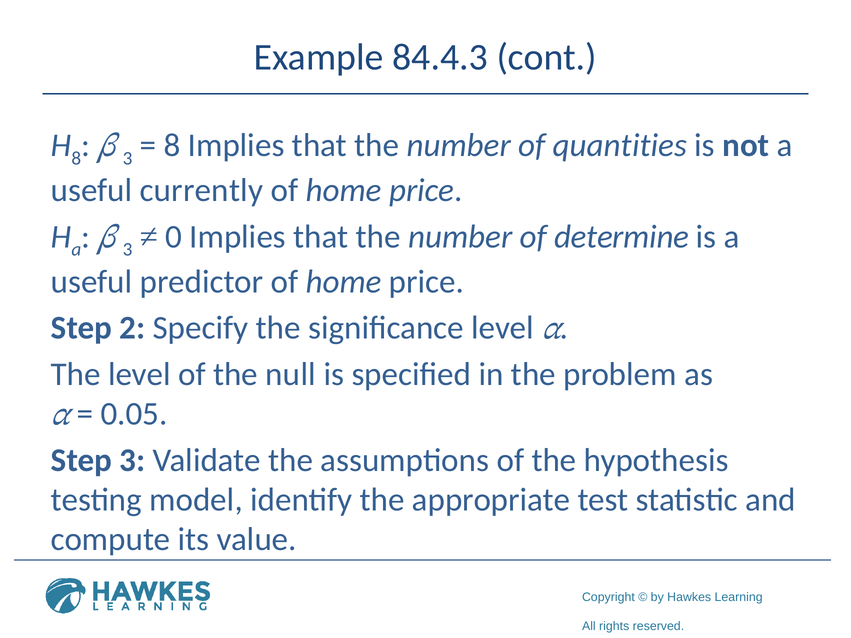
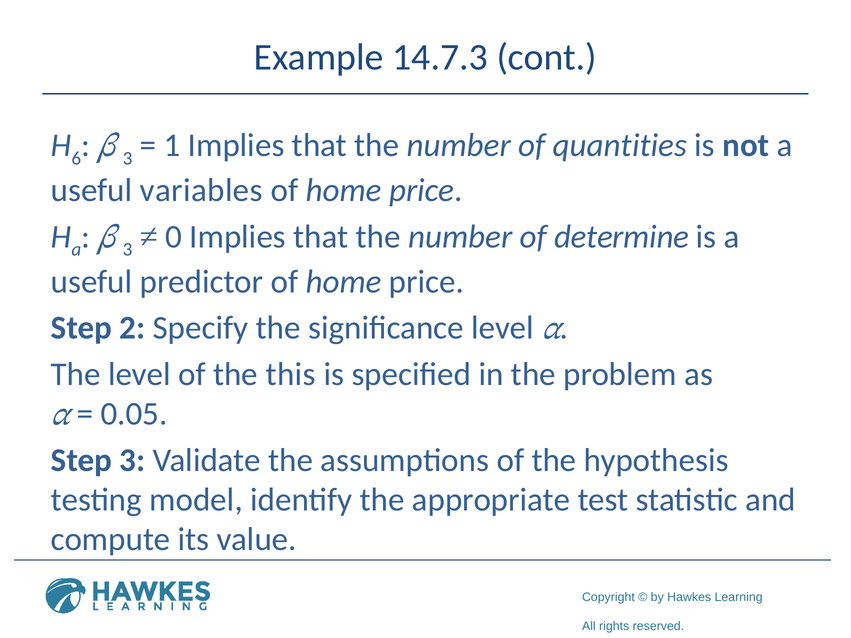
84.4.3: 84.4.3 -> 14.7.3
8 at (76, 158): 8 -> 6
8 at (172, 145): 8 -> 1
currently: currently -> variables
null: null -> this
